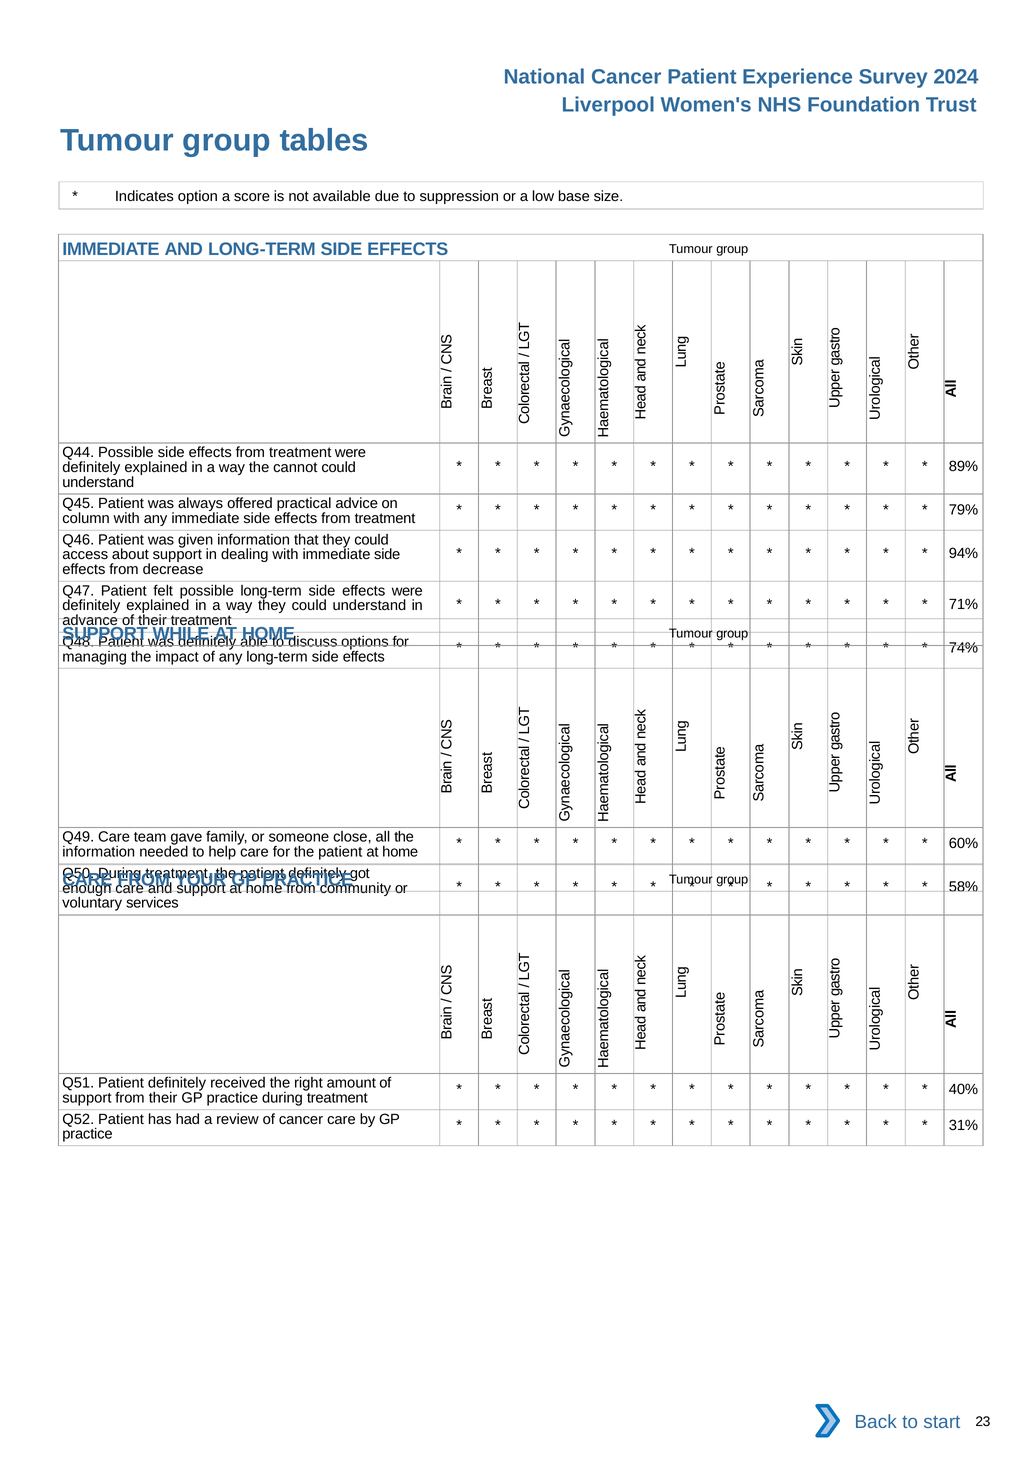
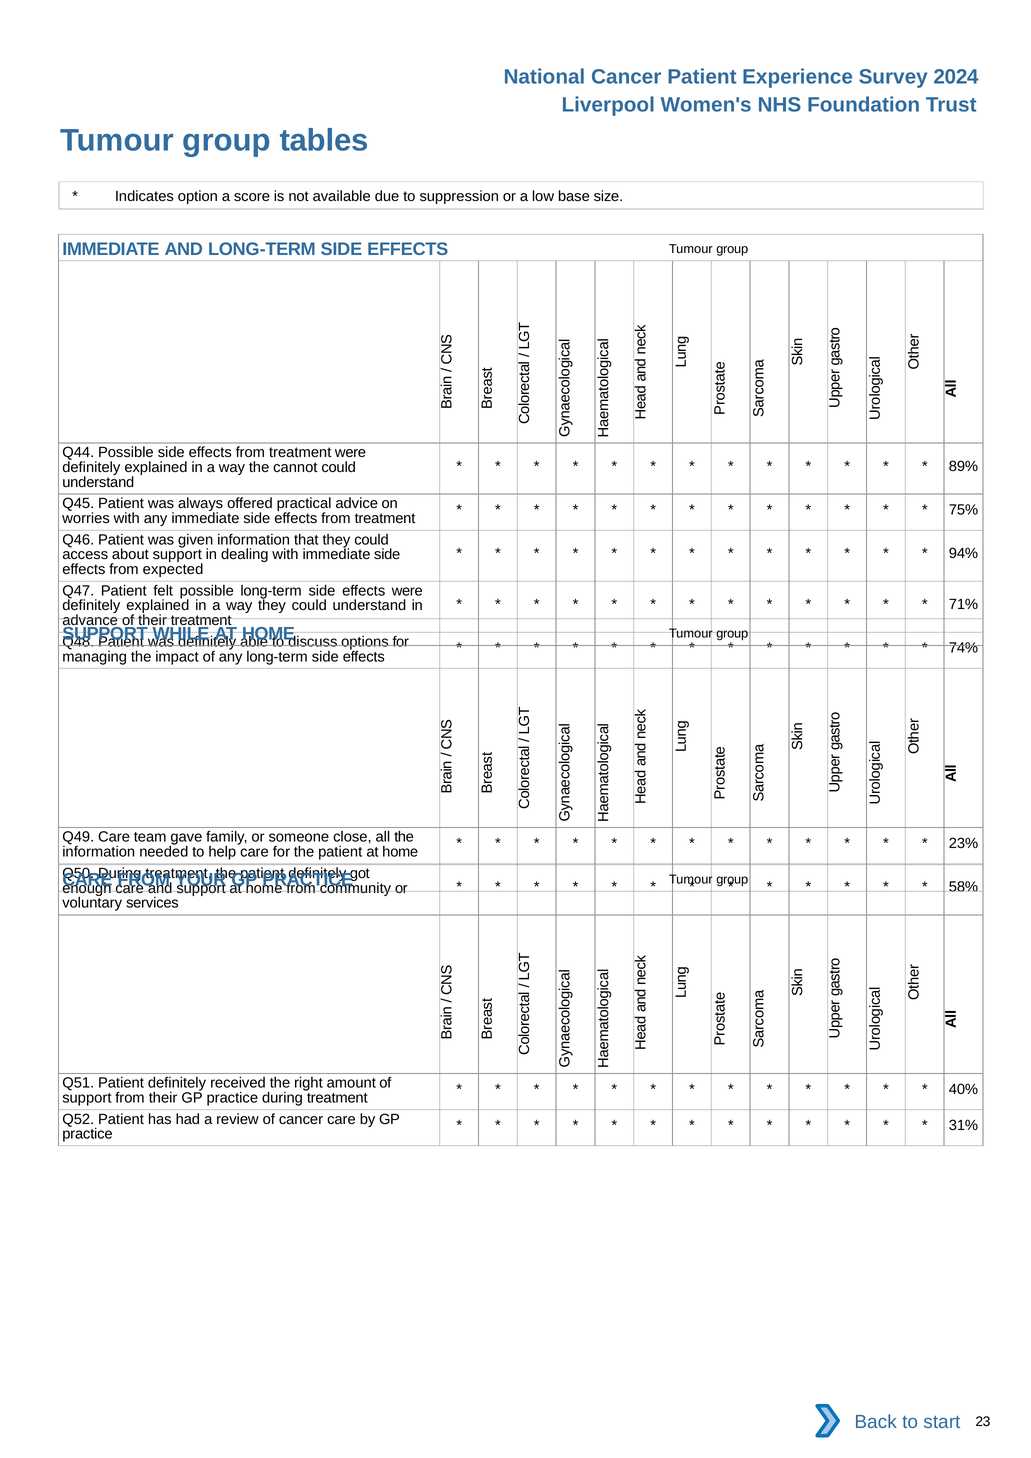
79%: 79% -> 75%
column: column -> worries
decrease: decrease -> expected
60%: 60% -> 23%
